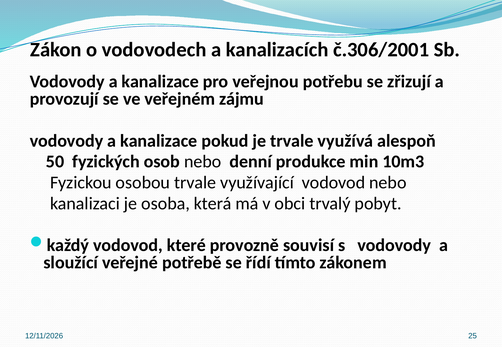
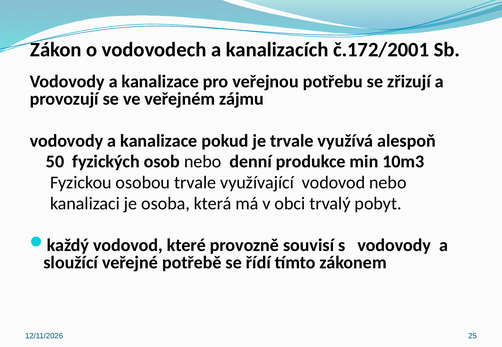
č.306/2001: č.306/2001 -> č.172/2001
